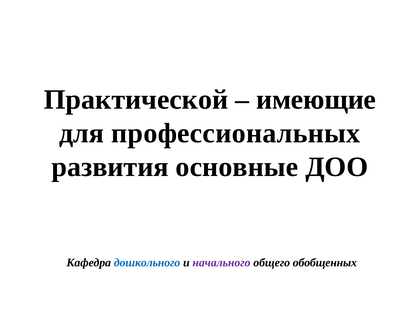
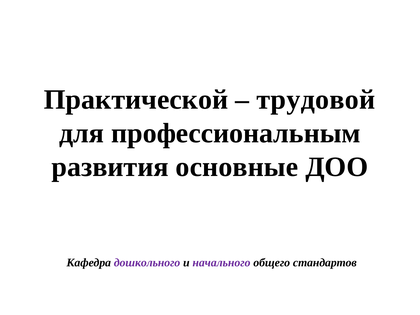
имеющие: имеющие -> трудовой
профессиональных: профессиональных -> профессиональным
дошкольного colour: blue -> purple
обобщенных: обобщенных -> стандартов
